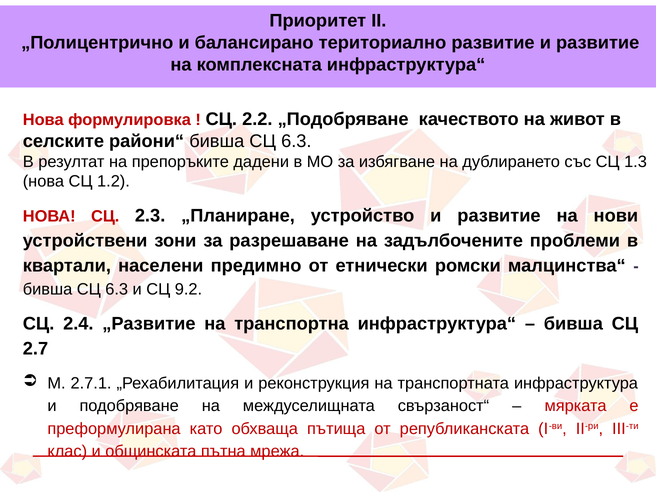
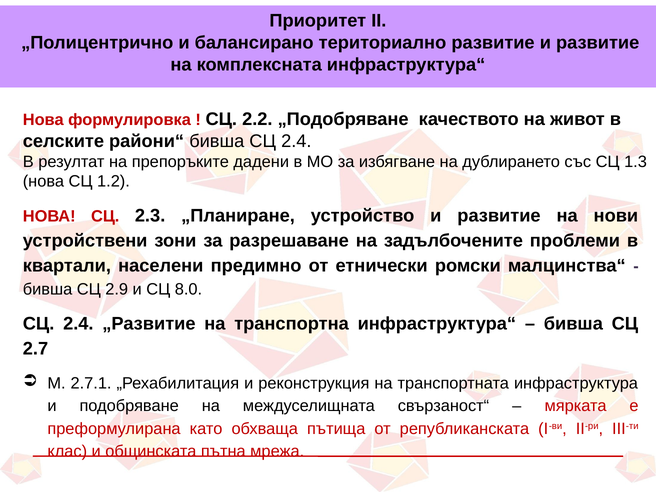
райони“ бивша СЦ 6.3: 6.3 -> 2.4
6.3 at (117, 289): 6.3 -> 2.9
9.2: 9.2 -> 8.0
